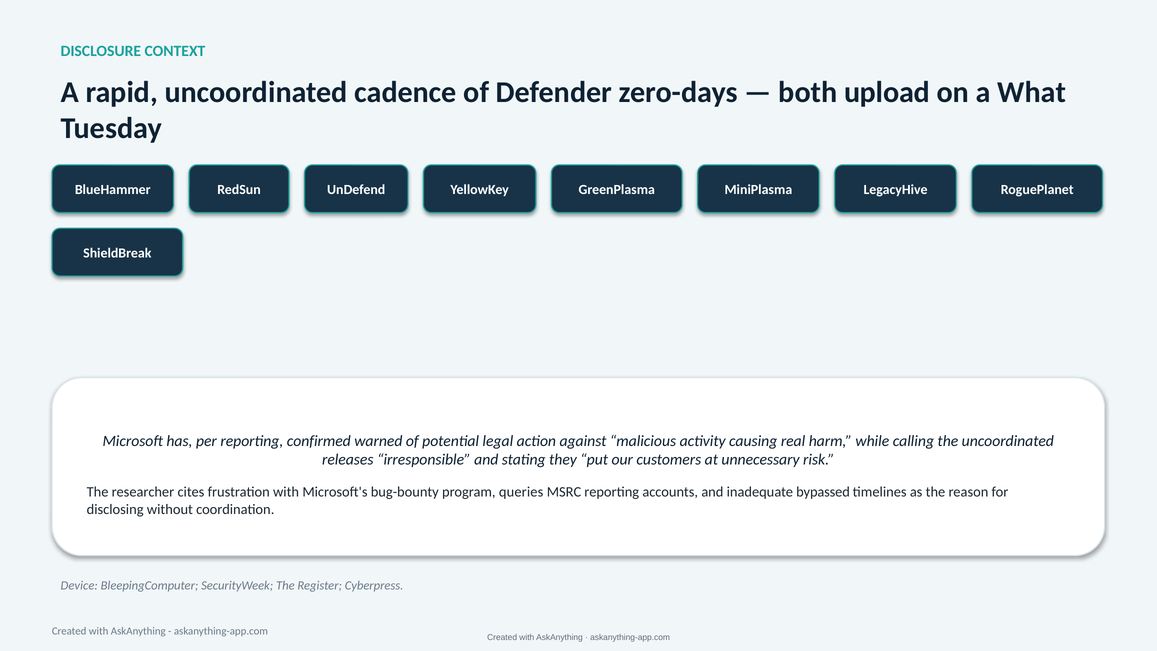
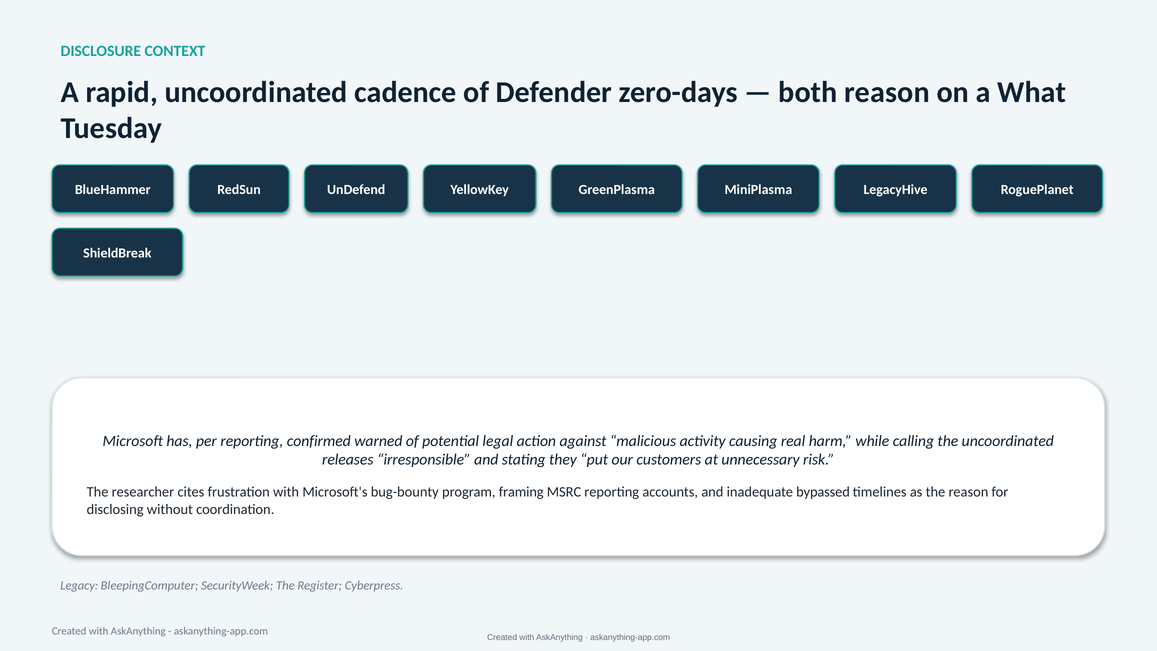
both upload: upload -> reason
queries: queries -> framing
Device: Device -> Legacy
